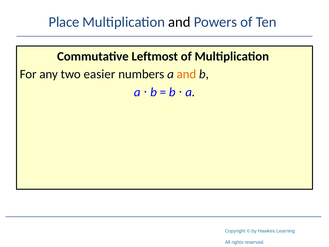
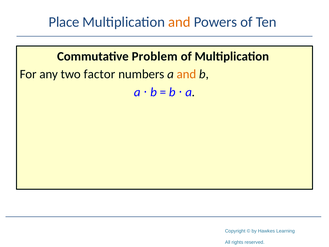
and at (179, 22) colour: black -> orange
Leftmost: Leftmost -> Problem
easier: easier -> factor
